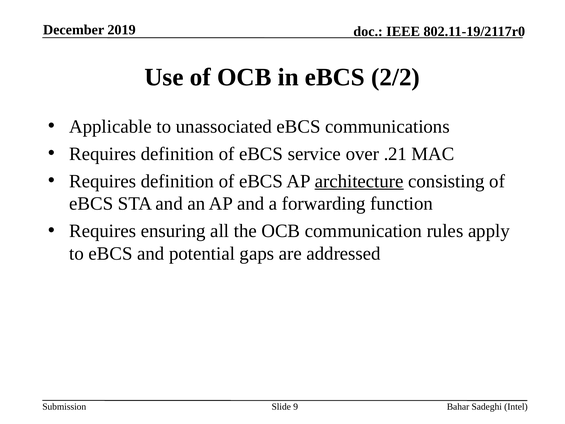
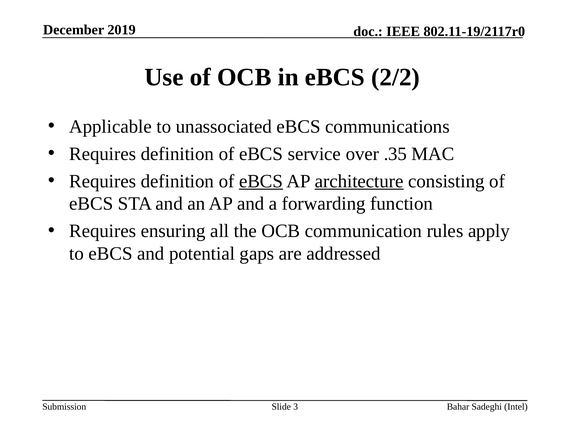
.21: .21 -> .35
eBCS at (261, 181) underline: none -> present
9: 9 -> 3
